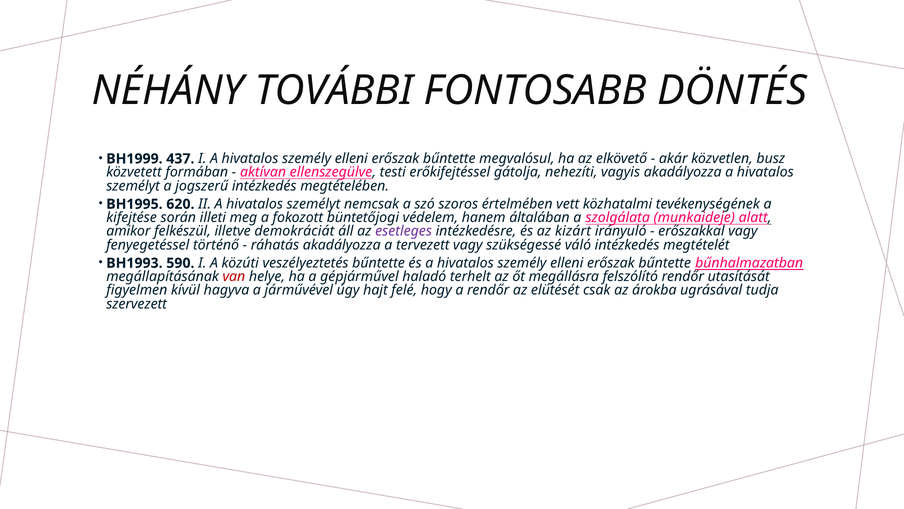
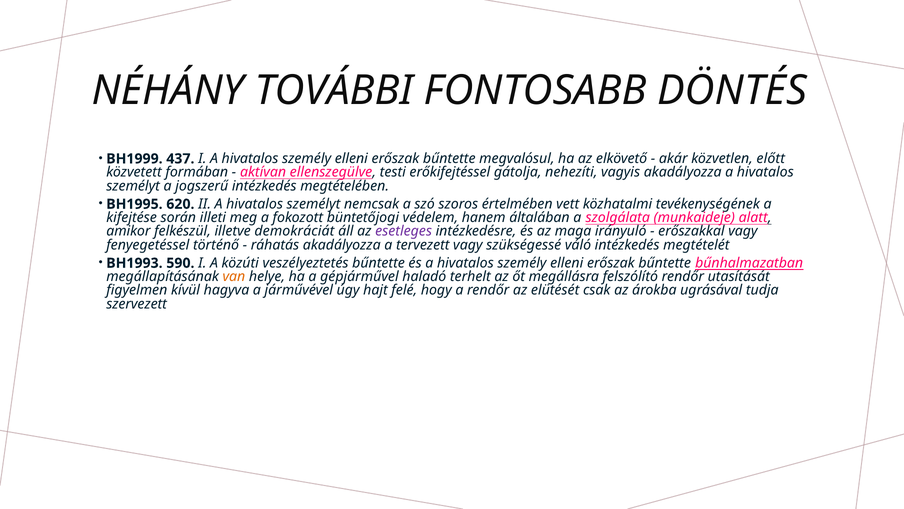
busz: busz -> előtt
kizárt: kizárt -> maga
van colour: red -> orange
